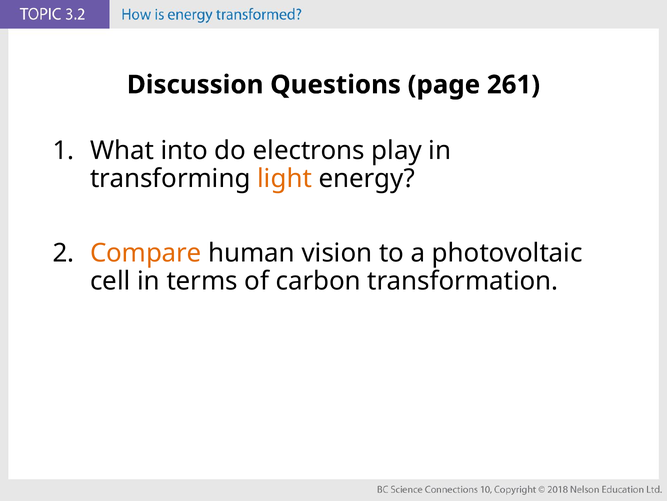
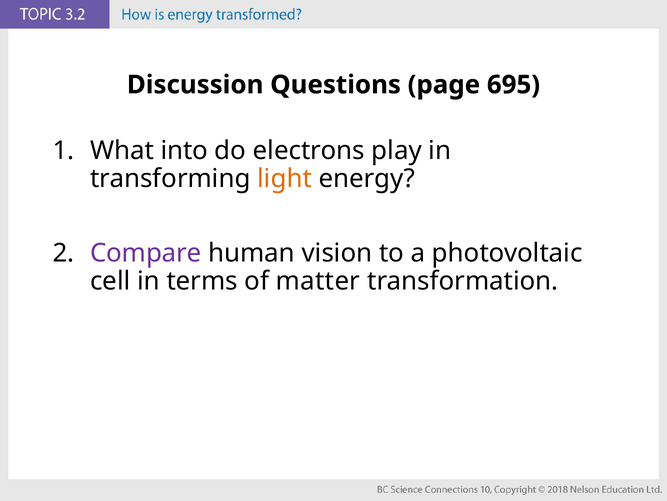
261: 261 -> 695
Compare colour: orange -> purple
carbon: carbon -> matter
